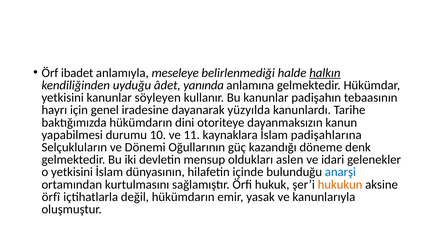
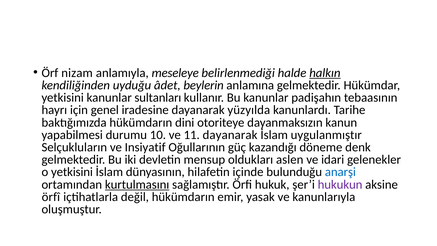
ibadet: ibadet -> nizam
yanında: yanında -> beylerin
söyleyen: söyleyen -> sultanları
11 kaynaklara: kaynaklara -> dayanarak
padişahlarına: padişahlarına -> uygulanmıştır
Dönemi: Dönemi -> Insiyatif
kurtulmasını underline: none -> present
hukukun colour: orange -> purple
